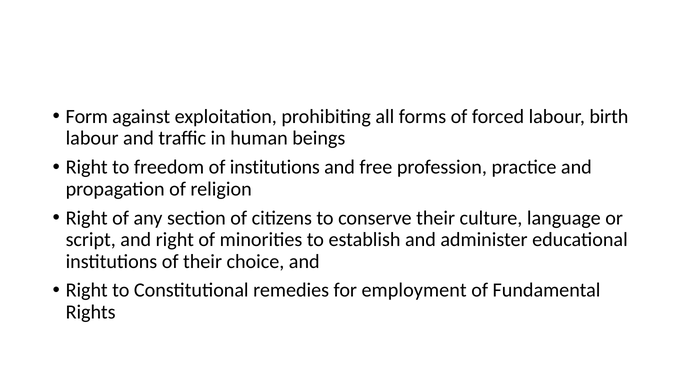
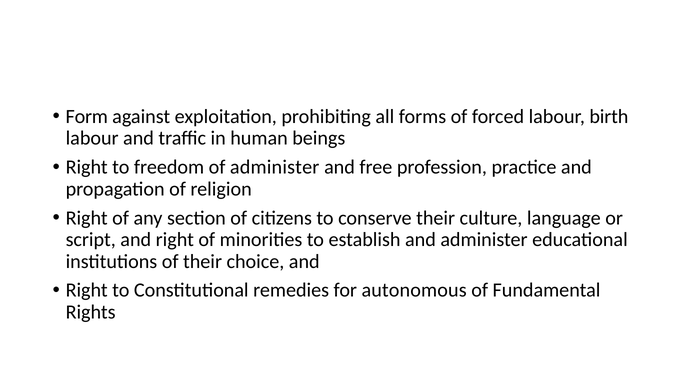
of institutions: institutions -> administer
employment: employment -> autonomous
